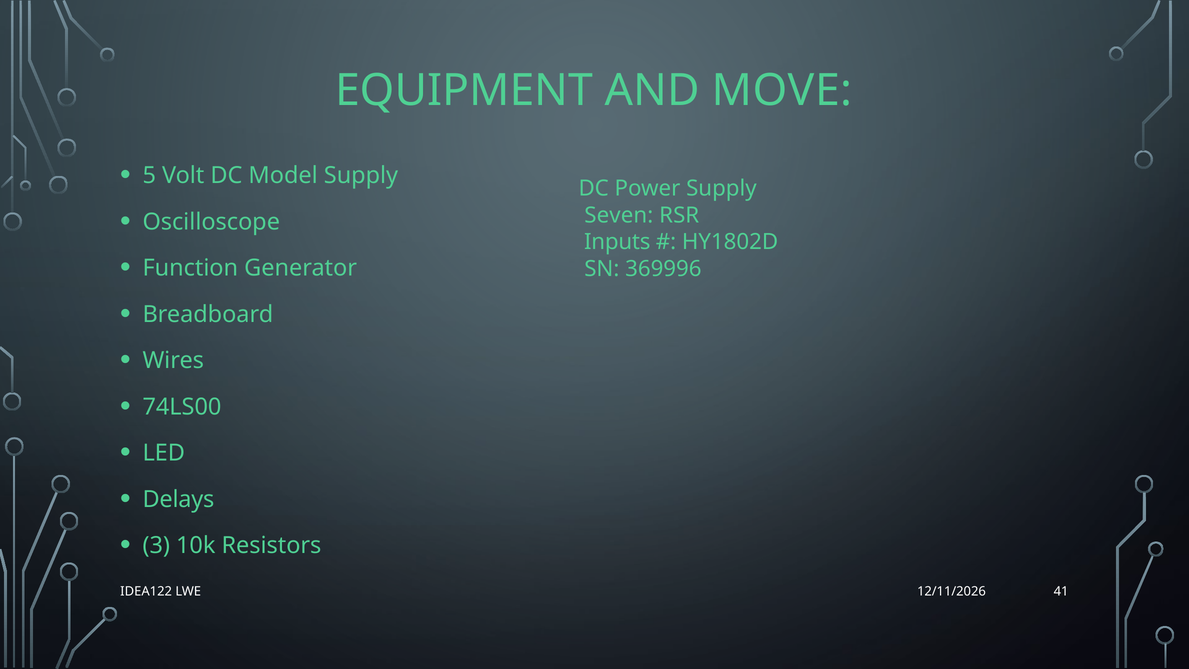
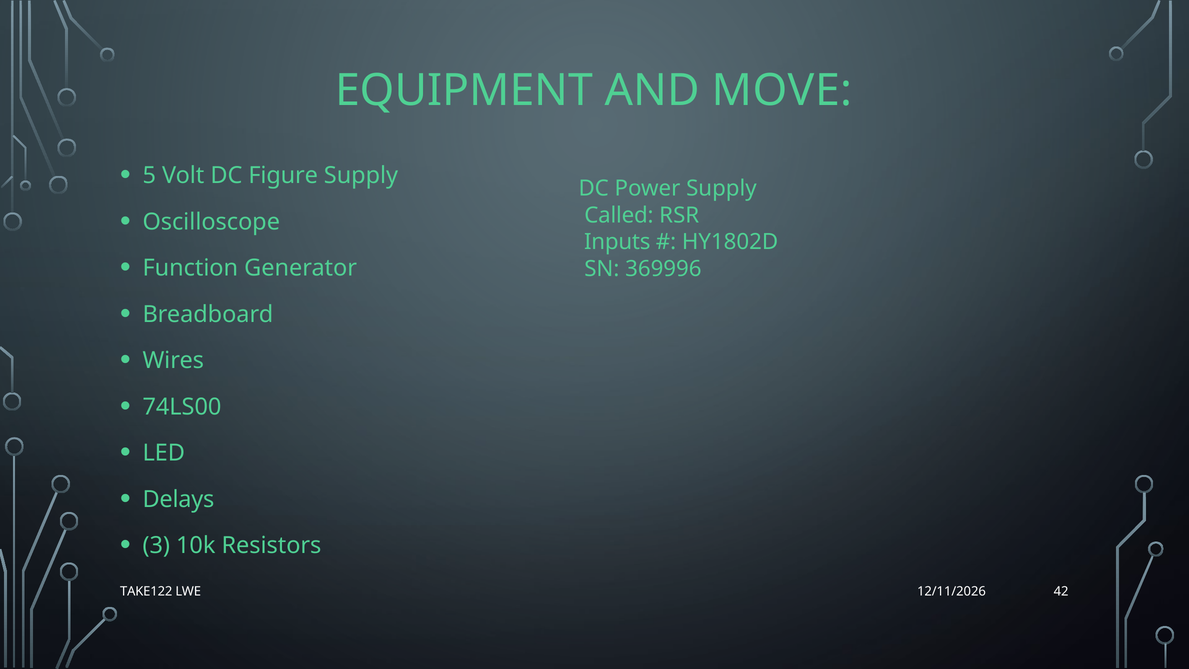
Model: Model -> Figure
Seven: Seven -> Called
IDEA122: IDEA122 -> TAKE122
41: 41 -> 42
